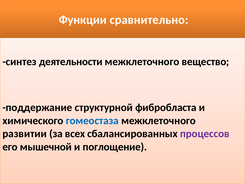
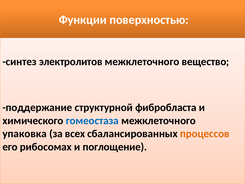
сравнительно: сравнительно -> поверхностью
деятельности: деятельности -> электролитов
развитии: развитии -> упаковка
процессов colour: purple -> orange
мышечной: мышечной -> рибосомах
